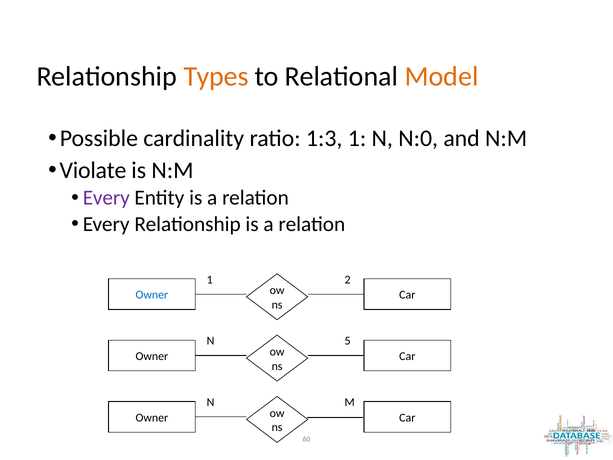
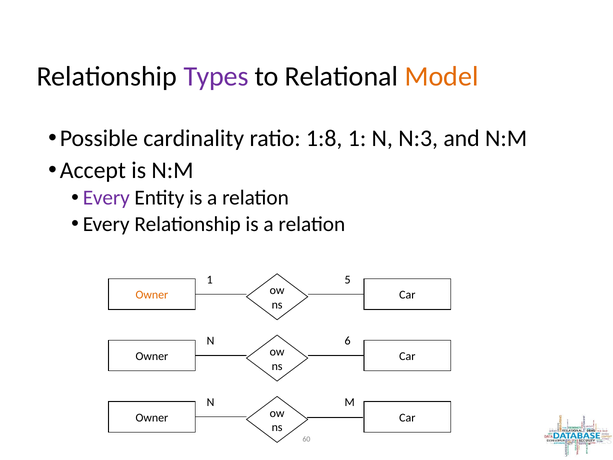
Types colour: orange -> purple
1:3: 1:3 -> 1:8
N:0: N:0 -> N:3
Violate: Violate -> Accept
2: 2 -> 5
Owner at (152, 295) colour: blue -> orange
5: 5 -> 6
